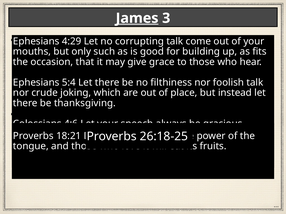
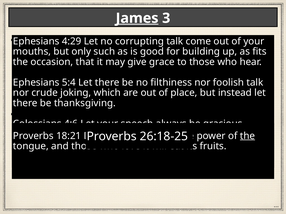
the at (248, 136) underline: none -> present
